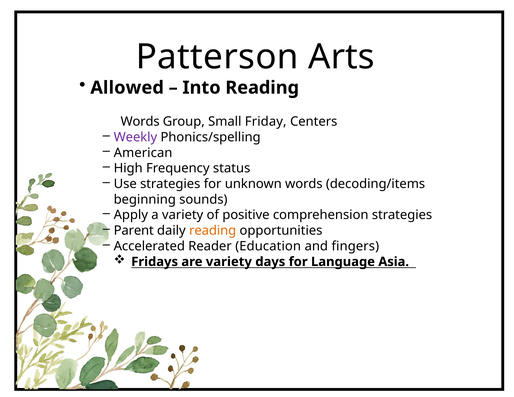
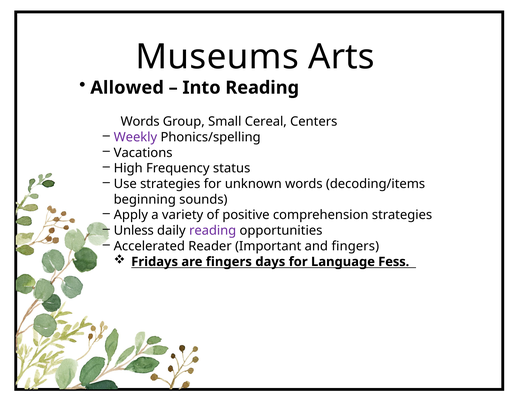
Patterson: Patterson -> Museums
Friday: Friday -> Cereal
American: American -> Vacations
Parent: Parent -> Unless
reading at (213, 231) colour: orange -> purple
Education: Education -> Important
are variety: variety -> fingers
Asia: Asia -> Fess
